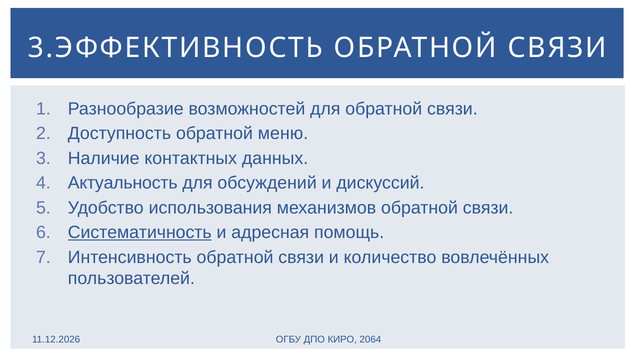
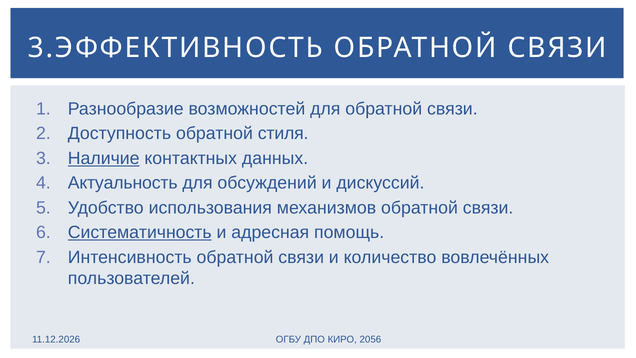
меню: меню -> стиля
Наличие underline: none -> present
2064: 2064 -> 2056
